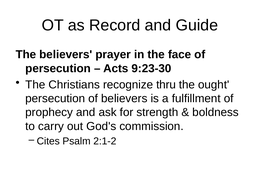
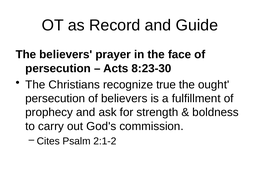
9:23-30: 9:23-30 -> 8:23-30
thru: thru -> true
